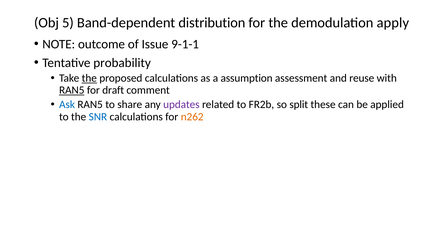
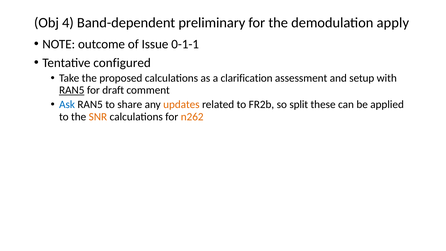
5: 5 -> 4
distribution: distribution -> preliminary
9-1-1: 9-1-1 -> 0-1-1
probability: probability -> configured
the at (89, 78) underline: present -> none
assumption: assumption -> clarification
reuse: reuse -> setup
updates colour: purple -> orange
SNR colour: blue -> orange
